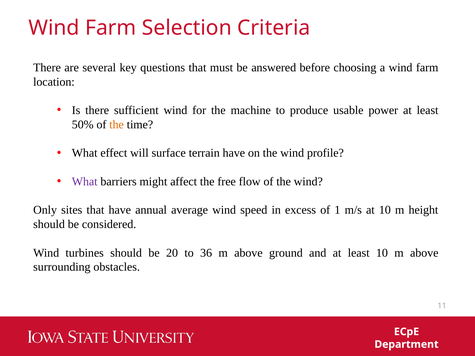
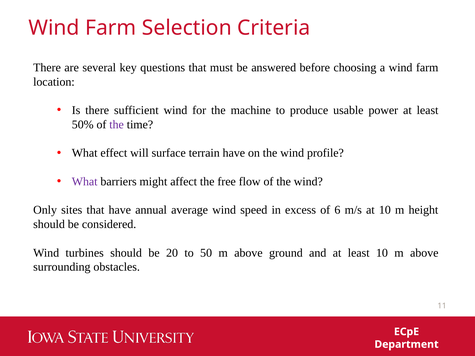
the at (117, 125) colour: orange -> purple
1: 1 -> 6
36: 36 -> 50
